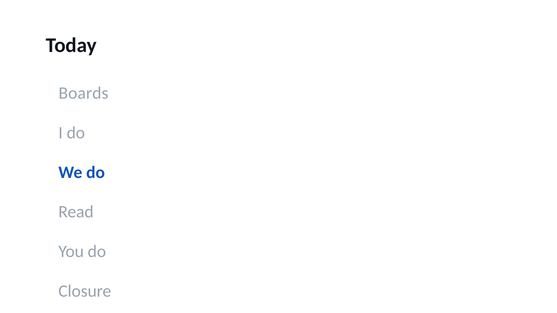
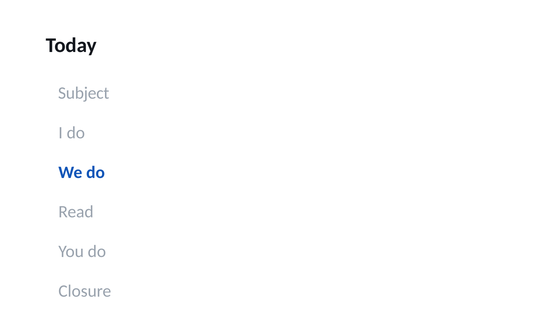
Boards: Boards -> Subject
